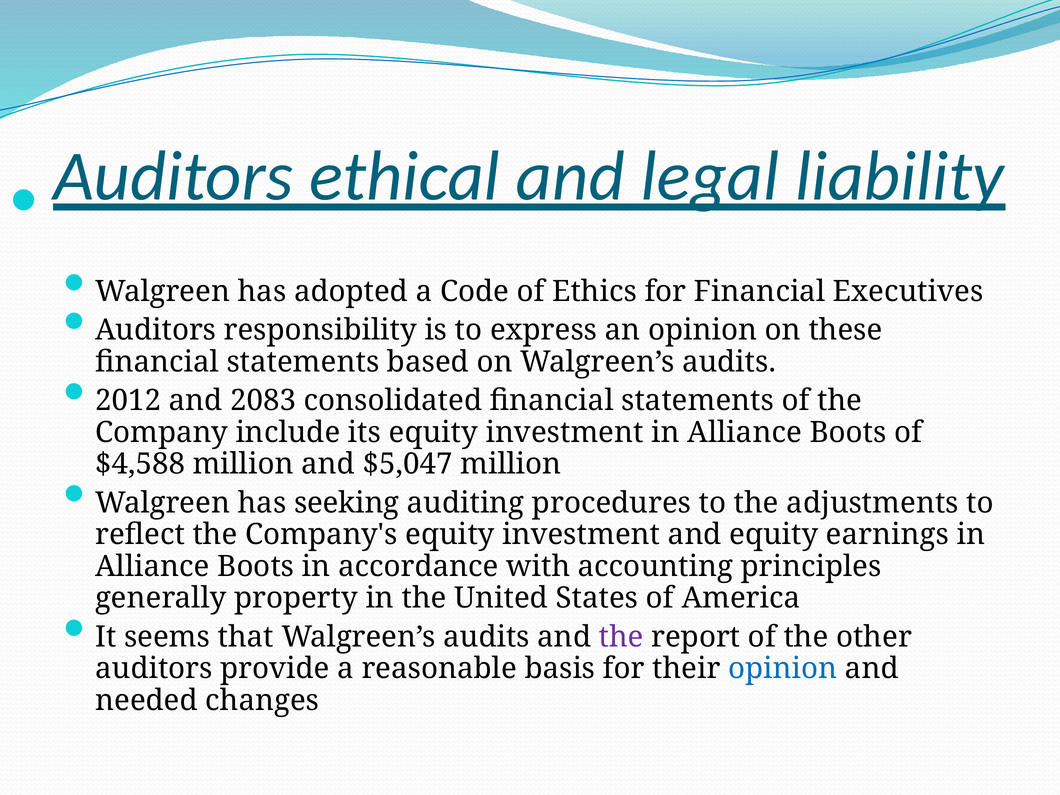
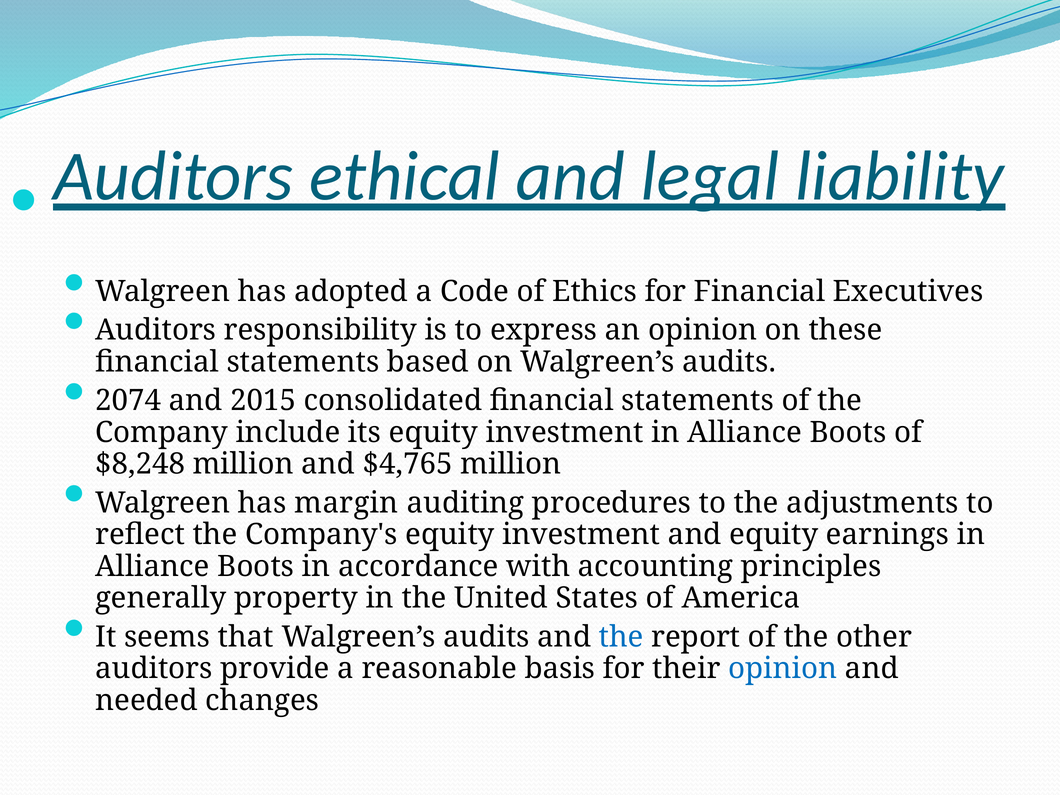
2012: 2012 -> 2074
2083: 2083 -> 2015
$4,588: $4,588 -> $8,248
$5,047: $5,047 -> $4,765
seeking: seeking -> margin
the at (621, 637) colour: purple -> blue
